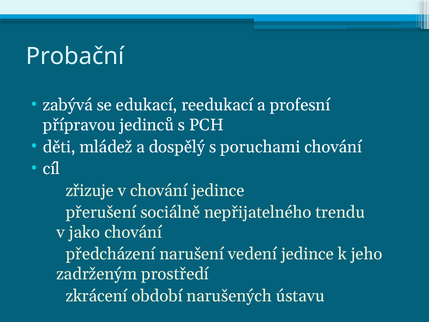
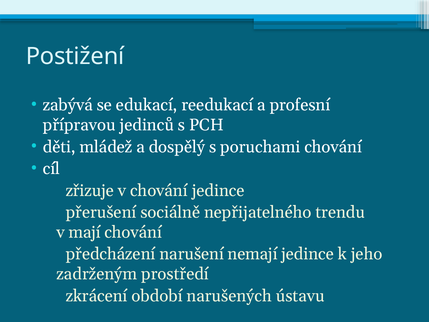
Probační: Probační -> Postižení
jako: jako -> mají
vedení: vedení -> nemají
